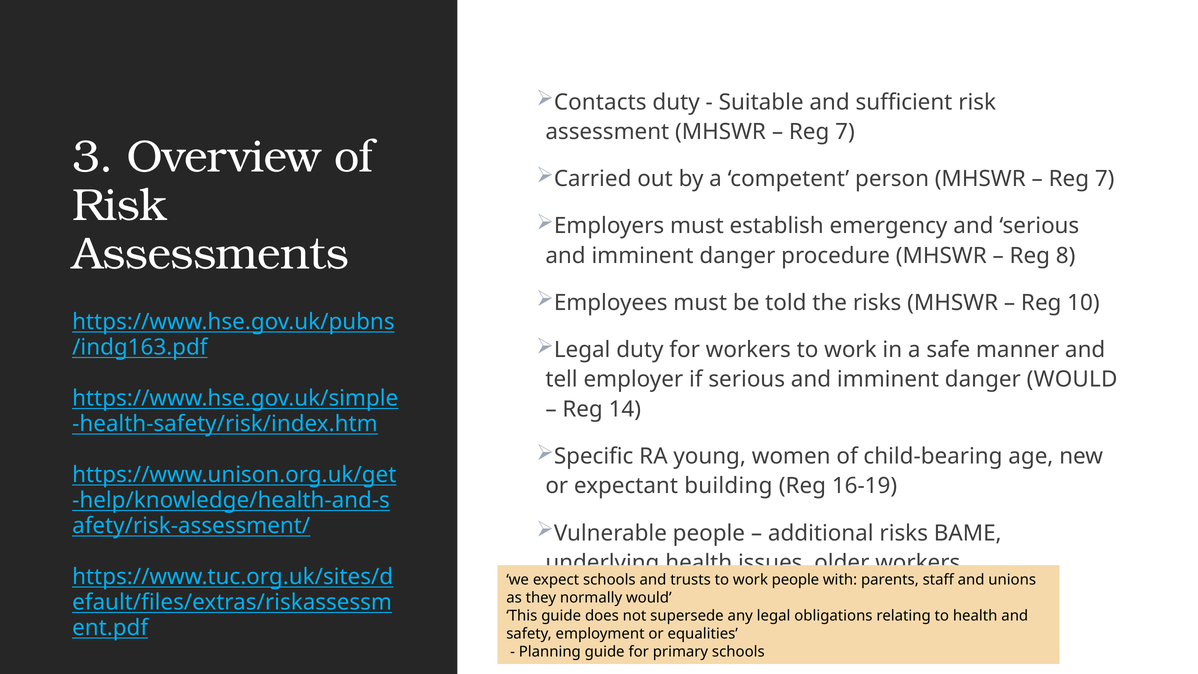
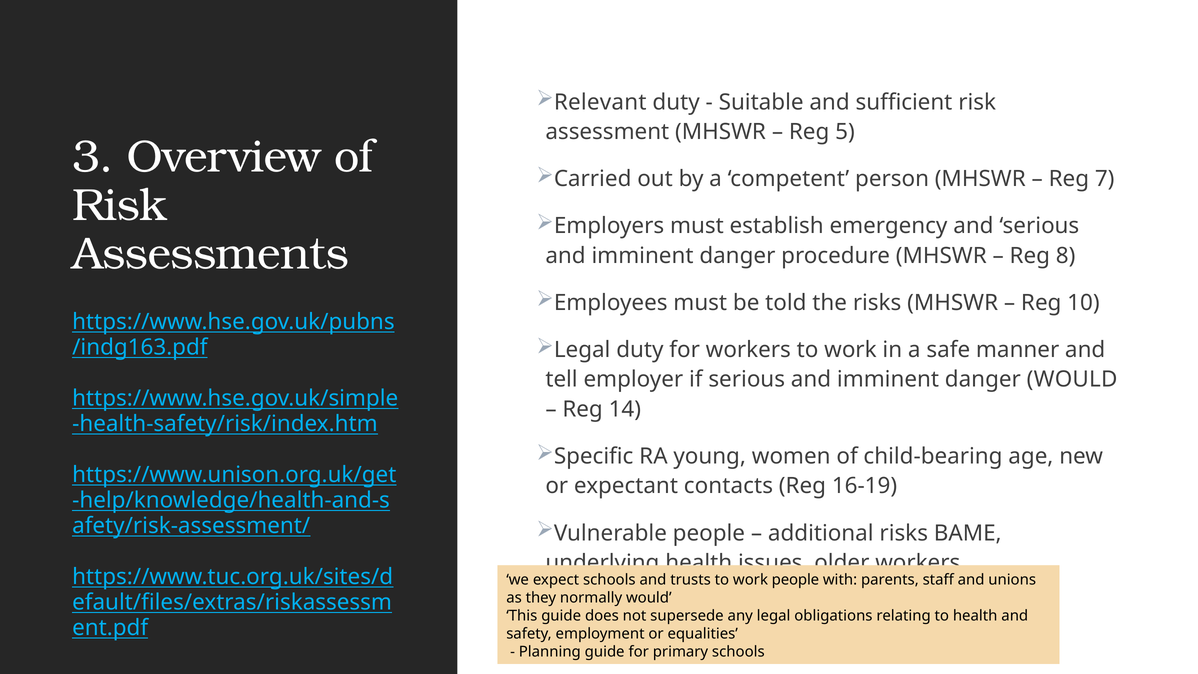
Contacts: Contacts -> Relevant
7 at (845, 132): 7 -> 5
building: building -> contacts
